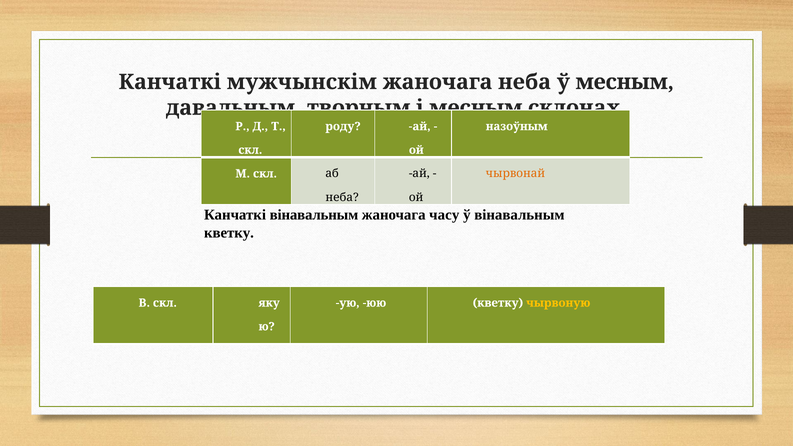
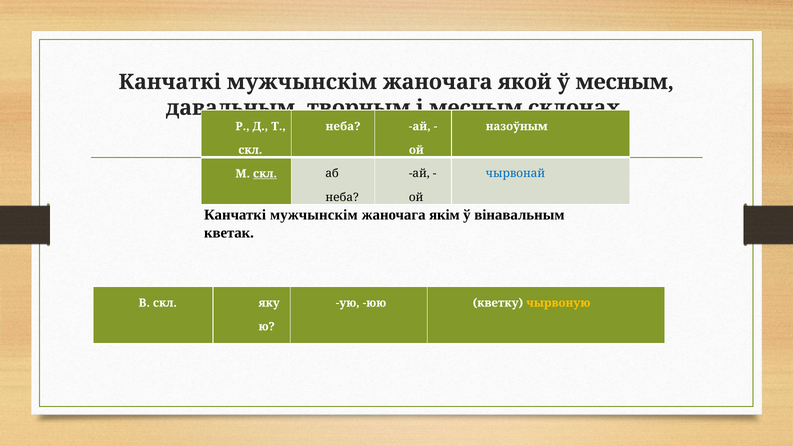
жаночага неба: неба -> якой
роду at (343, 126): роду -> неба
скл at (265, 174) underline: none -> present
чырвонай colour: orange -> blue
вінавальным at (314, 215): вінавальным -> мужчынскім
часу: часу -> якім
кветку at (229, 233): кветку -> кветак
